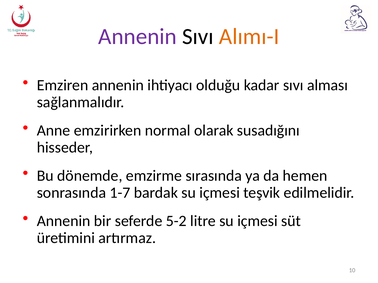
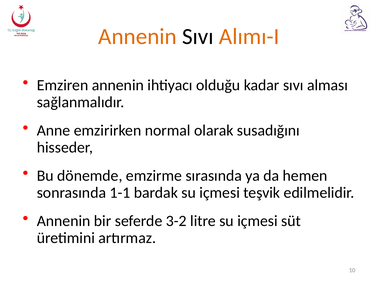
Annenin at (138, 37) colour: purple -> orange
1-7: 1-7 -> 1-1
5-2: 5-2 -> 3-2
